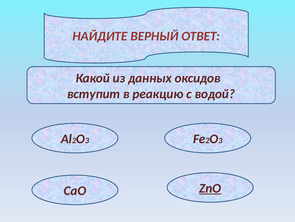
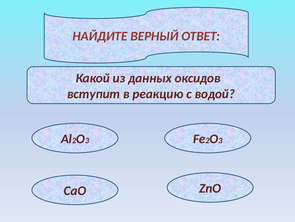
ZnO underline: present -> none
